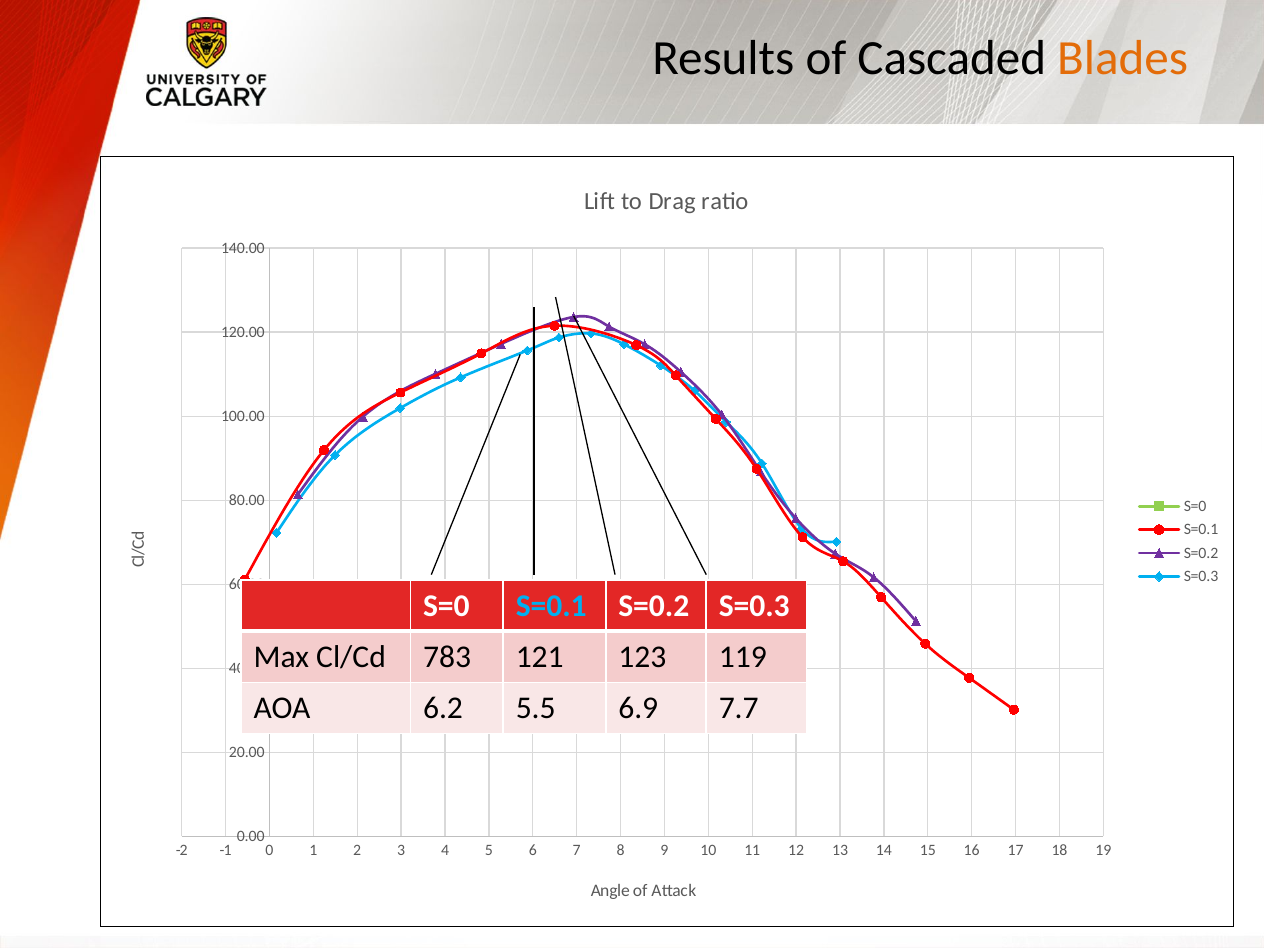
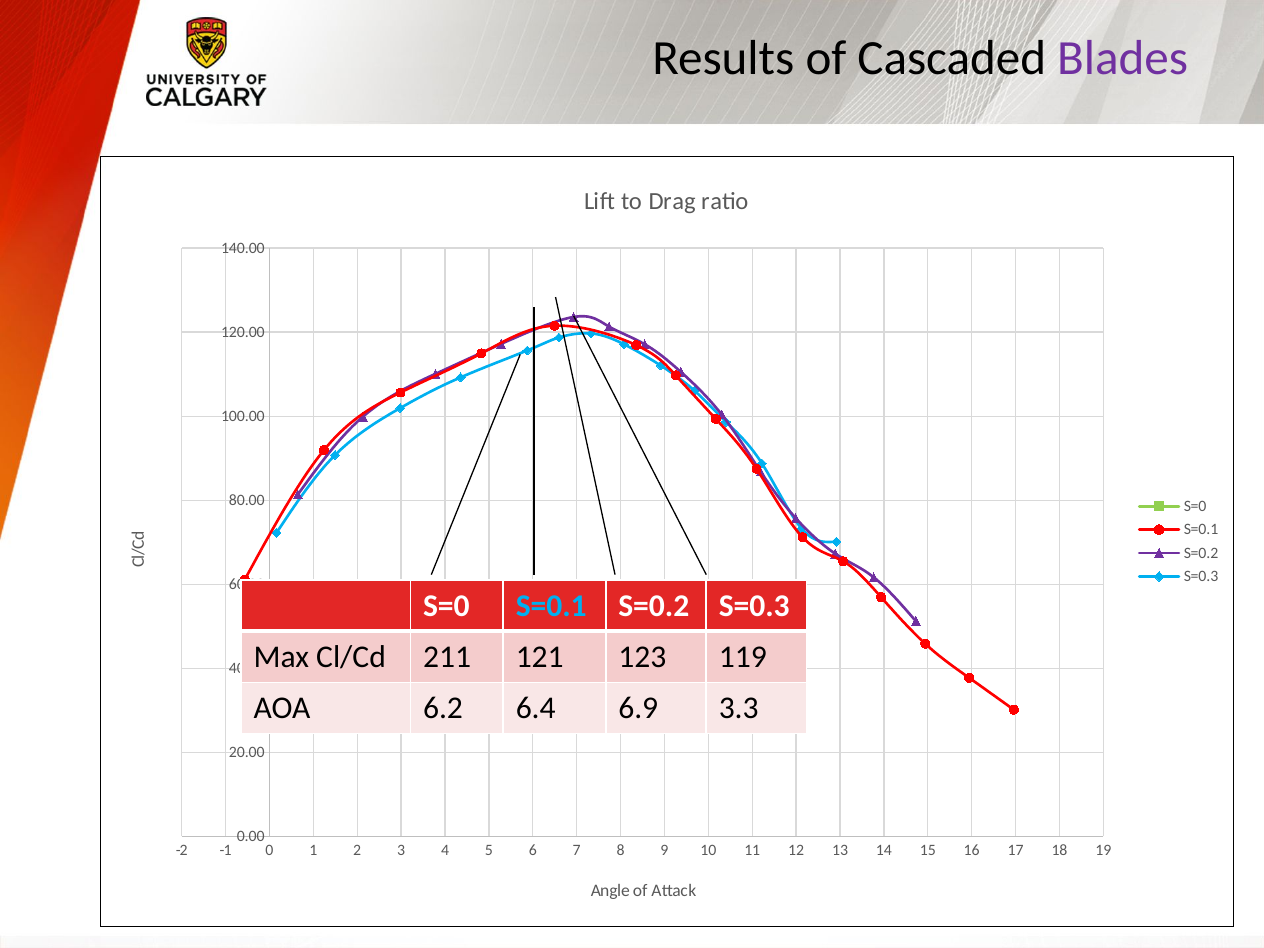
Blades colour: orange -> purple
783: 783 -> 211
5.5: 5.5 -> 6.4
7.7: 7.7 -> 3.3
